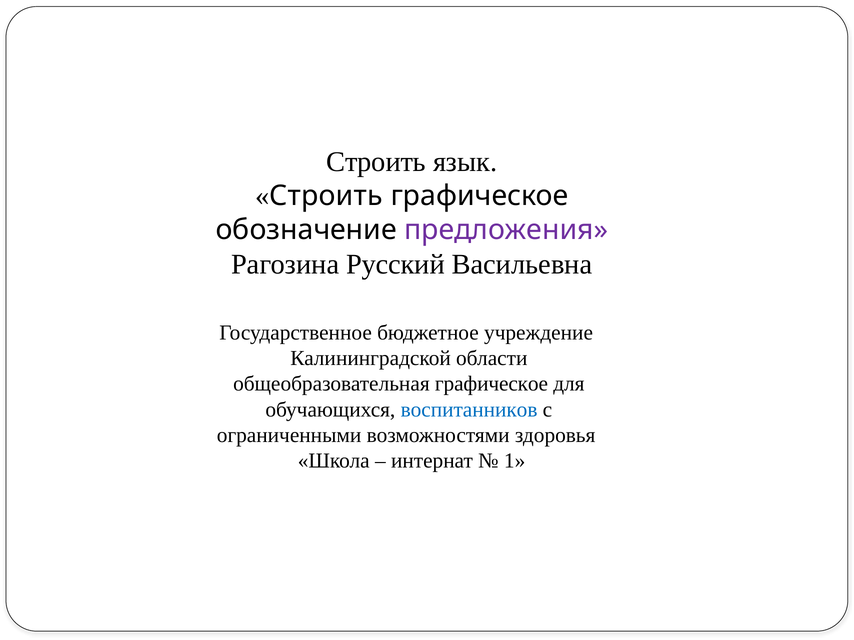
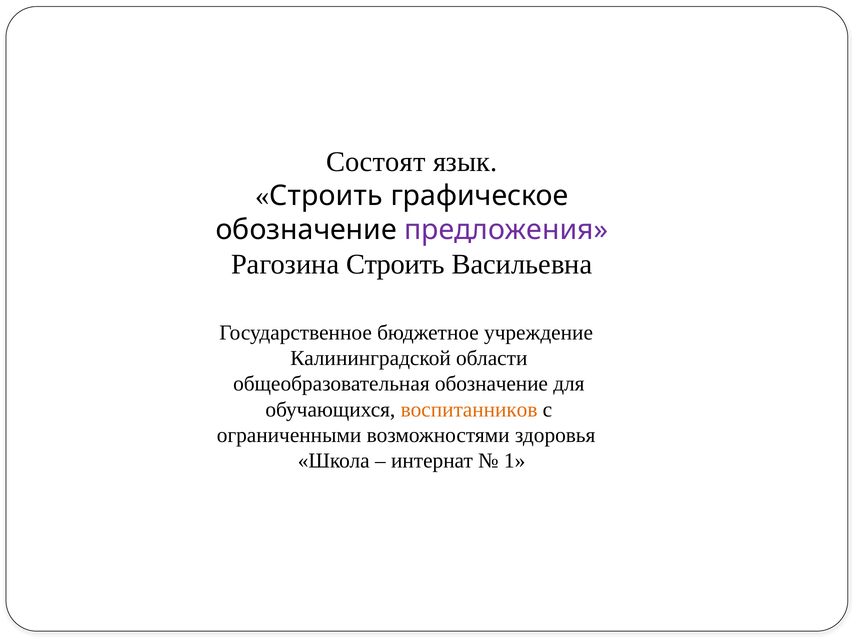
Строить at (376, 162): Строить -> Состоят
Рагозина Русский: Русский -> Строить
общеобразовательная графическое: графическое -> обозначение
воспитанников colour: blue -> orange
